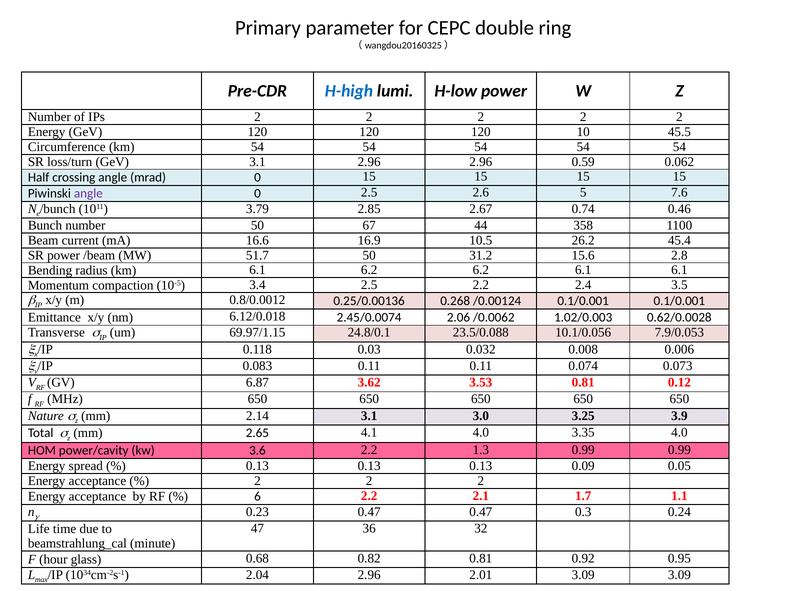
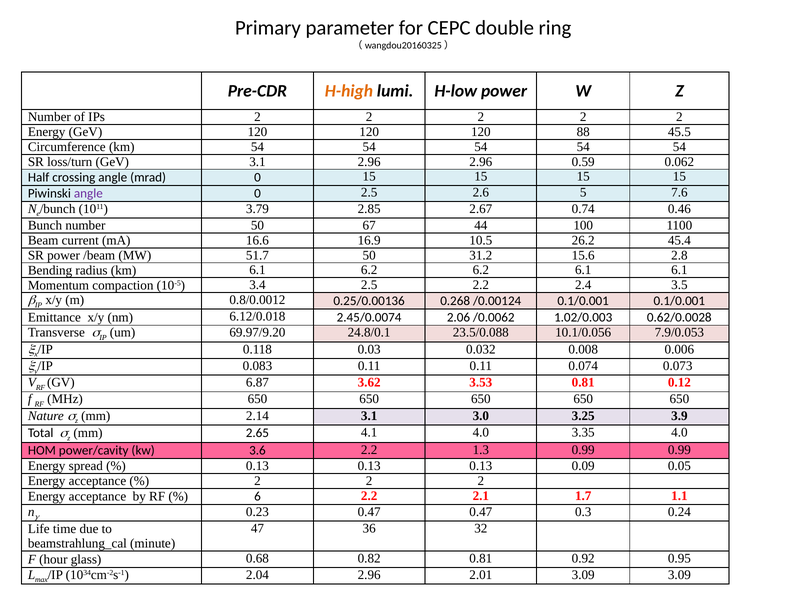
H-high colour: blue -> orange
10: 10 -> 88
358: 358 -> 100
69.97/1.15: 69.97/1.15 -> 69.97/9.20
